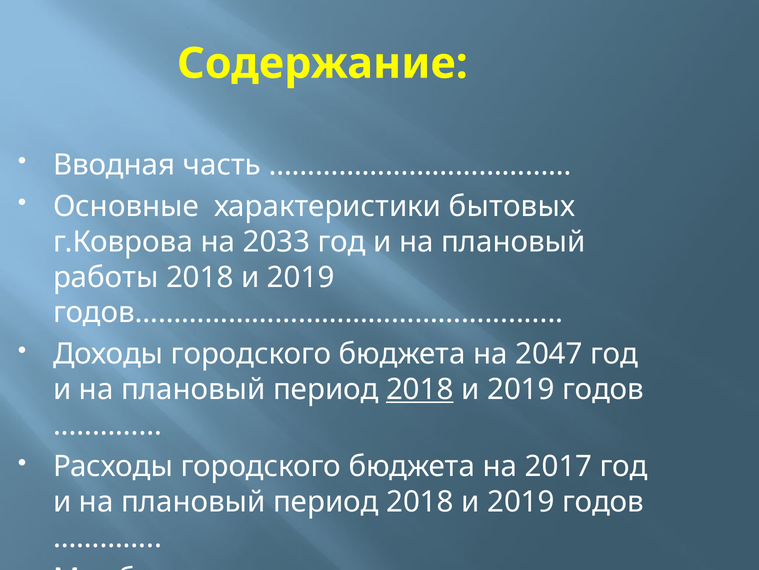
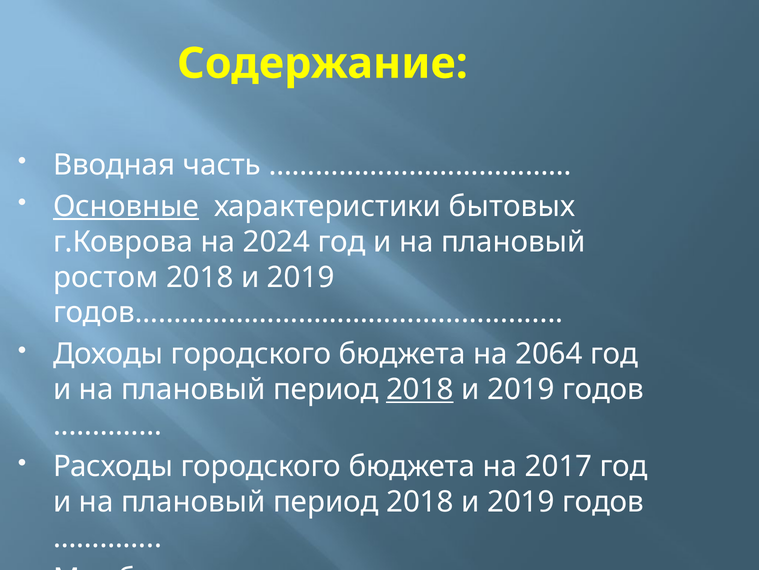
Основные underline: none -> present
2033: 2033 -> 2024
работы: работы -> ростом
2047: 2047 -> 2064
